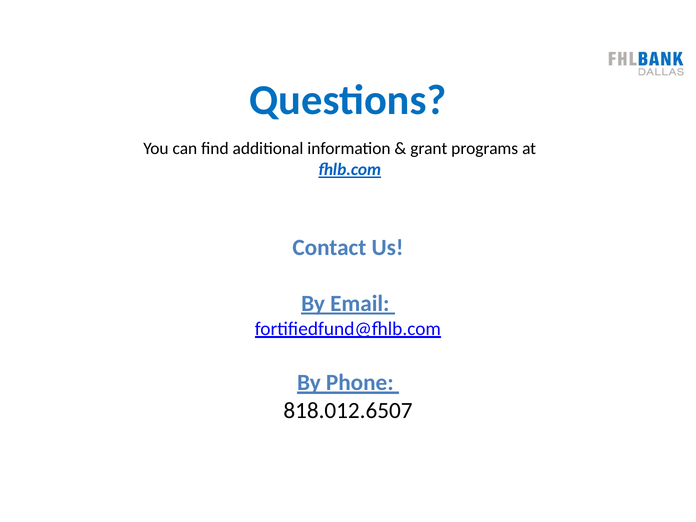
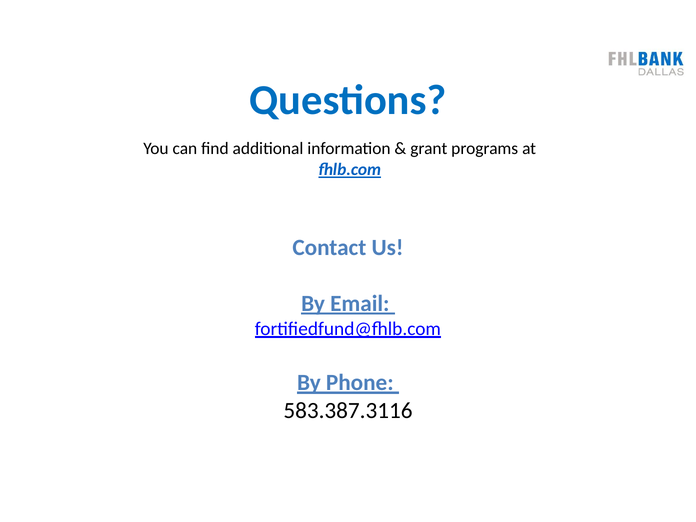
818.012.6507: 818.012.6507 -> 583.387.3116
